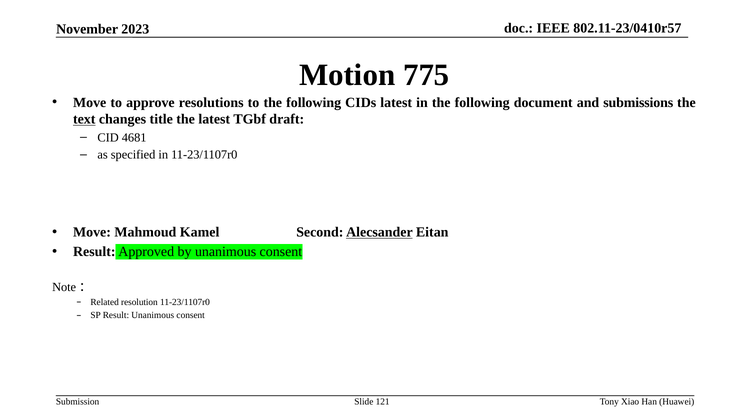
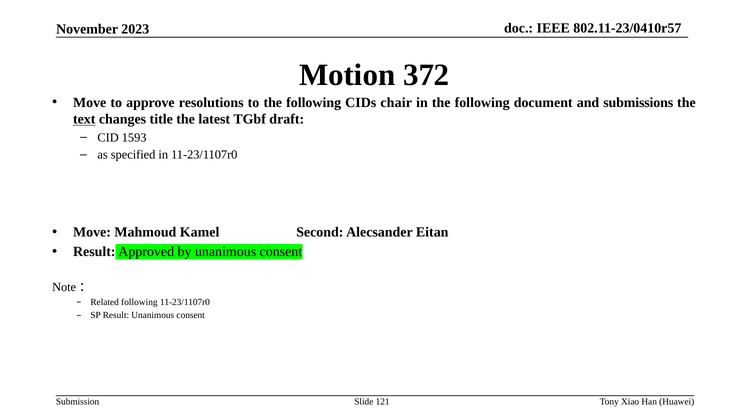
775: 775 -> 372
CIDs latest: latest -> chair
4681: 4681 -> 1593
Alecsander underline: present -> none
Related resolution: resolution -> following
